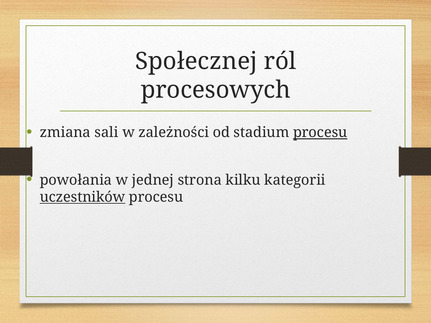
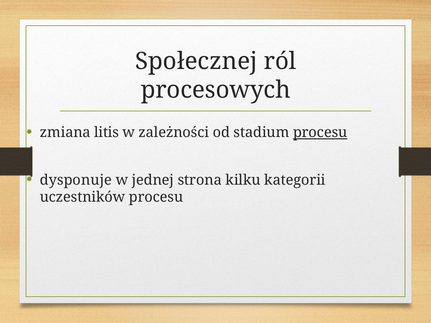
sali: sali -> litis
powołania: powołania -> dysponuje
uczestników underline: present -> none
